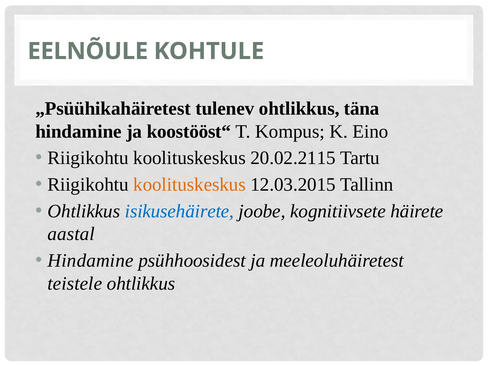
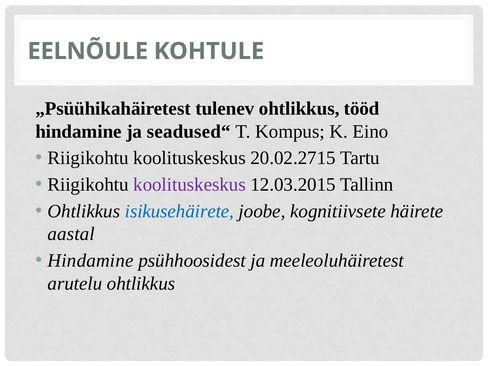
täna: täna -> tööd
koostööst“: koostööst“ -> seadused“
20.02.2115: 20.02.2115 -> 20.02.2715
koolituskeskus at (190, 185) colour: orange -> purple
teistele: teistele -> arutelu
